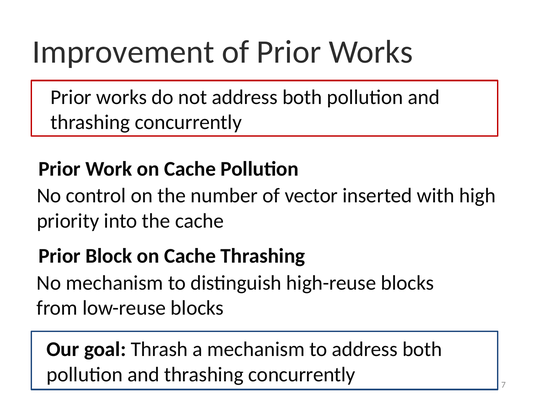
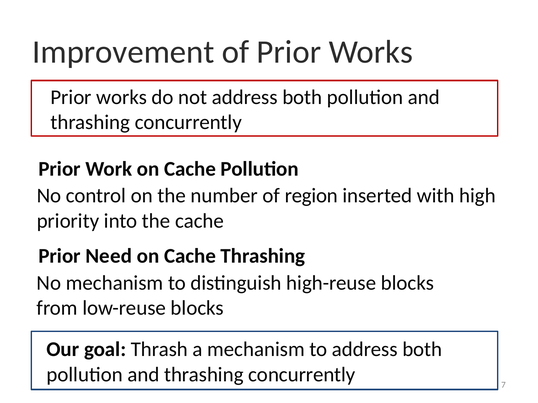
vector: vector -> region
Block: Block -> Need
